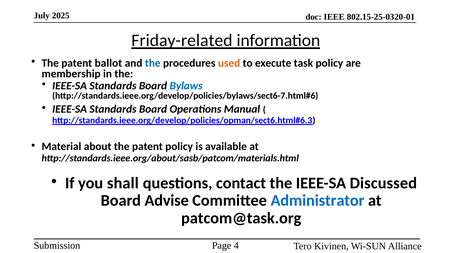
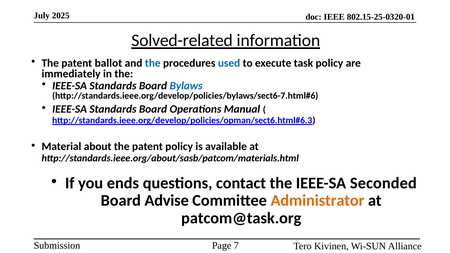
Friday-related: Friday-related -> Solved-related
used colour: orange -> blue
membership: membership -> immediately
shall: shall -> ends
Discussed: Discussed -> Seconded
Administrator colour: blue -> orange
4: 4 -> 7
